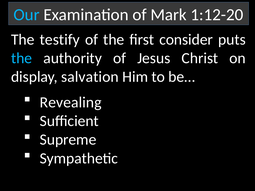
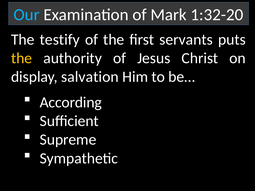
1:12-20: 1:12-20 -> 1:32-20
consider: consider -> servants
the at (22, 58) colour: light blue -> yellow
Revealing: Revealing -> According
